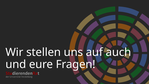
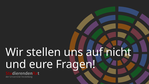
auch: auch -> nicht
